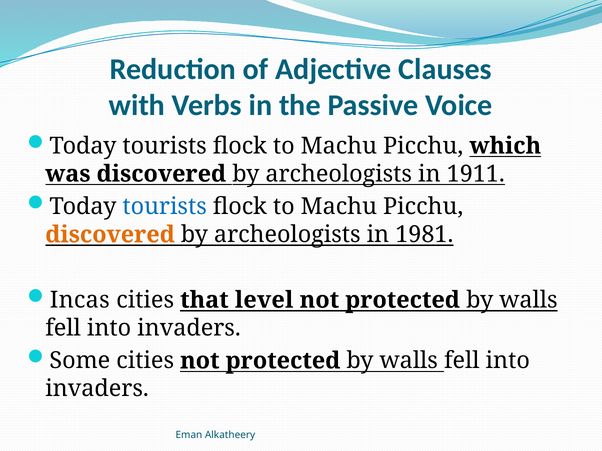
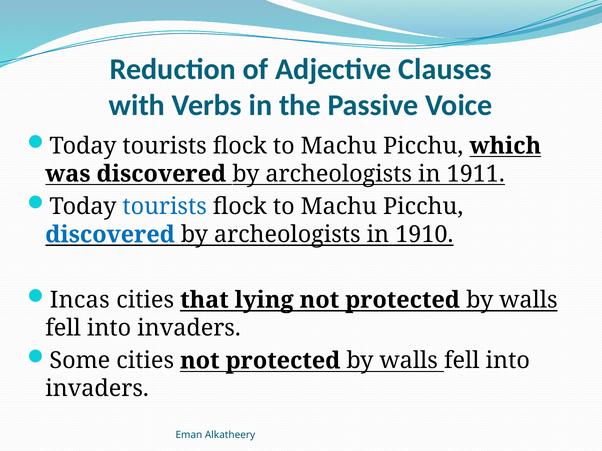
discovered at (110, 235) colour: orange -> blue
1981: 1981 -> 1910
level: level -> lying
